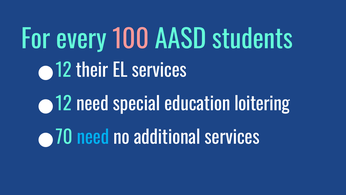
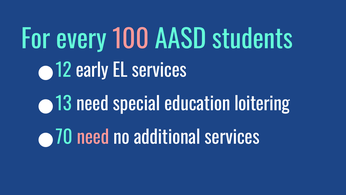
their: their -> early
12 at (64, 104): 12 -> 13
need at (93, 138) colour: light blue -> pink
